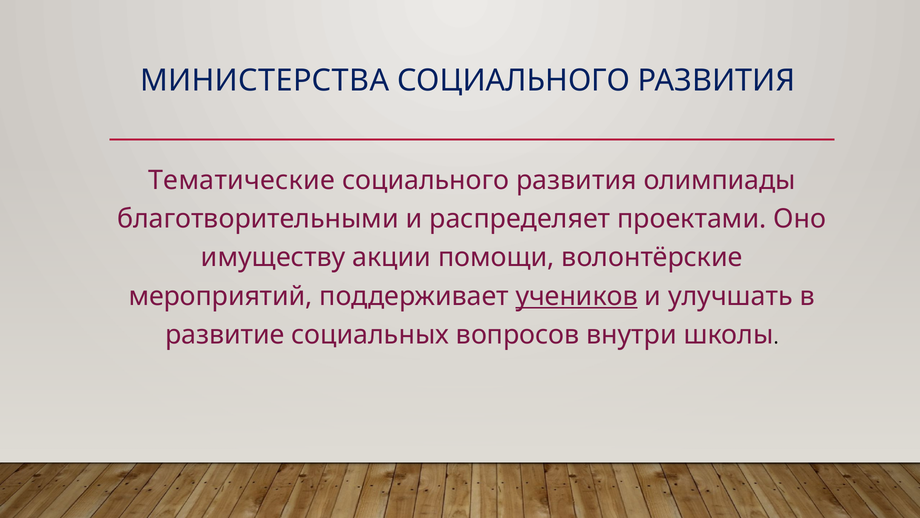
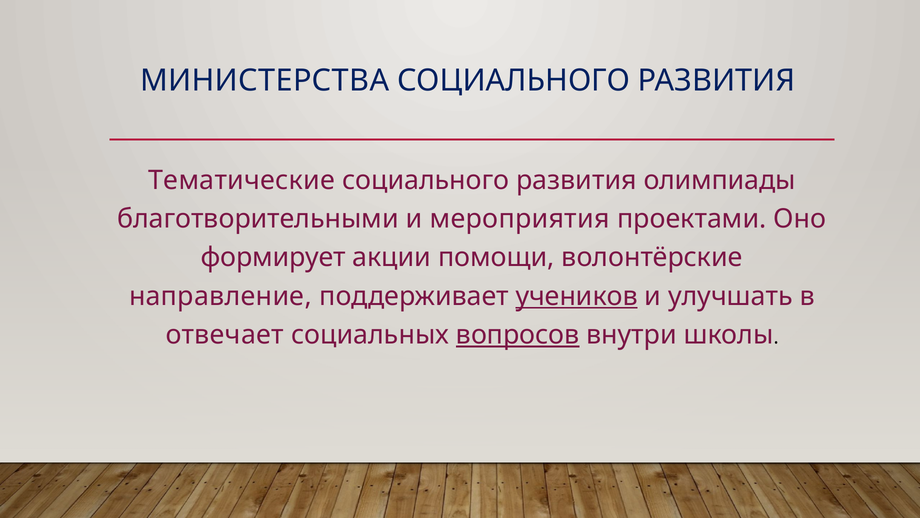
распределяет: распределяет -> мероприятия
имуществу: имуществу -> формирует
мероприятий: мероприятий -> направление
развитие: развитие -> отвечает
вопросов underline: none -> present
